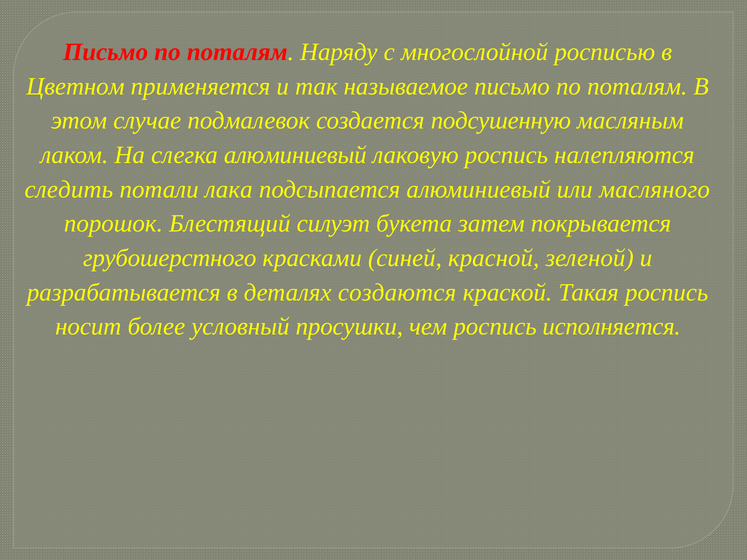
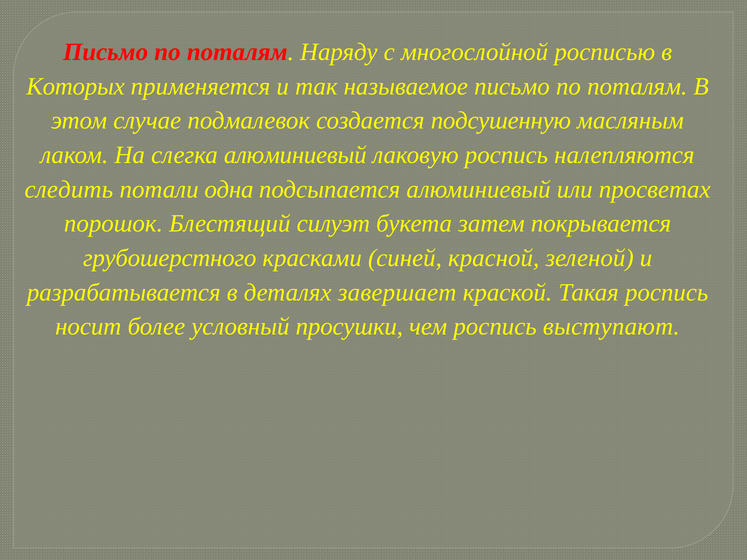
Цветном: Цветном -> Которых
лака: лака -> одна
масляного: масляного -> просветах
создаются: создаются -> завершает
исполняется: исполняется -> выступают
